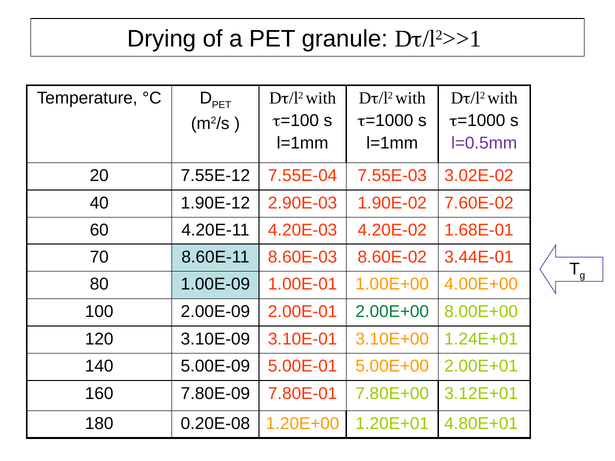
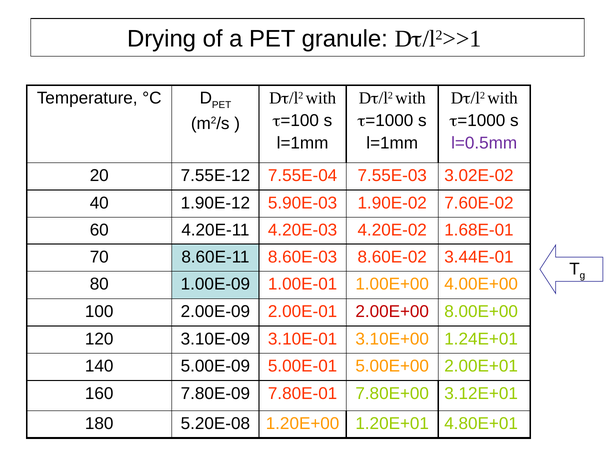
2.90E-03: 2.90E-03 -> 5.90E-03
2.00E+00 colour: green -> red
0.20E-08: 0.20E-08 -> 5.20E-08
